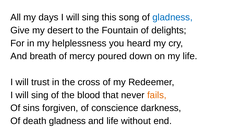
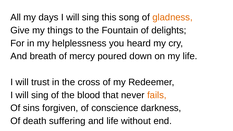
gladness at (173, 17) colour: blue -> orange
desert: desert -> things
death gladness: gladness -> suffering
